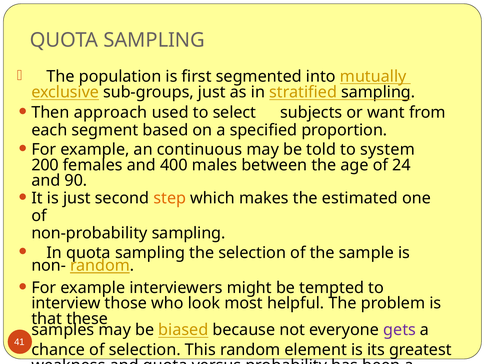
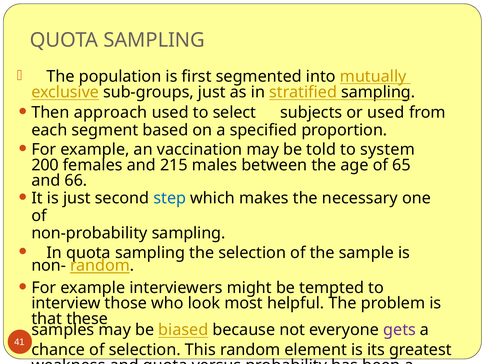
or want: want -> used
continuous: continuous -> vaccination
400: 400 -> 215
24: 24 -> 65
90: 90 -> 66
step colour: orange -> blue
estimated: estimated -> necessary
